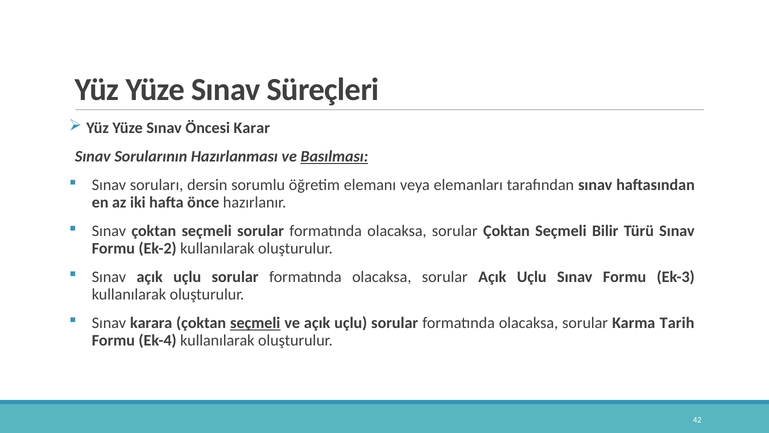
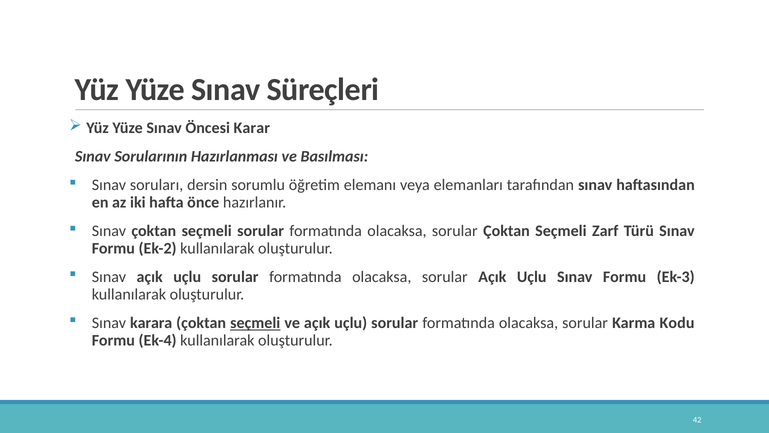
Basılması underline: present -> none
Bilir: Bilir -> Zarf
Tarih: Tarih -> Kodu
